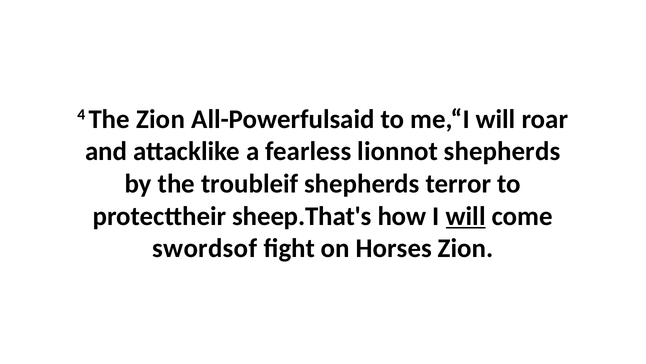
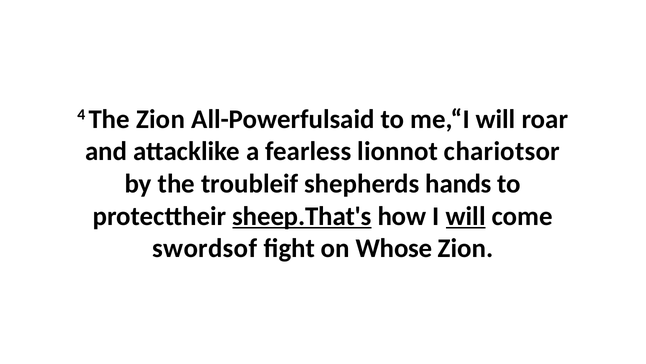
lionnot shepherds: shepherds -> chariotsor
terror: terror -> hands
sheep.That's underline: none -> present
Horses: Horses -> Whose
